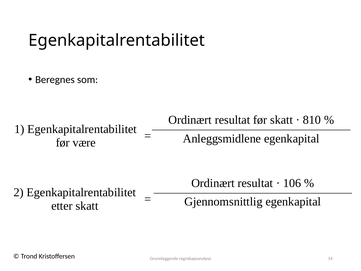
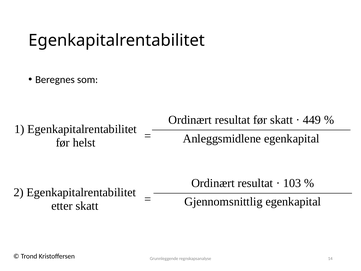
810: 810 -> 449
være: være -> helst
106: 106 -> 103
